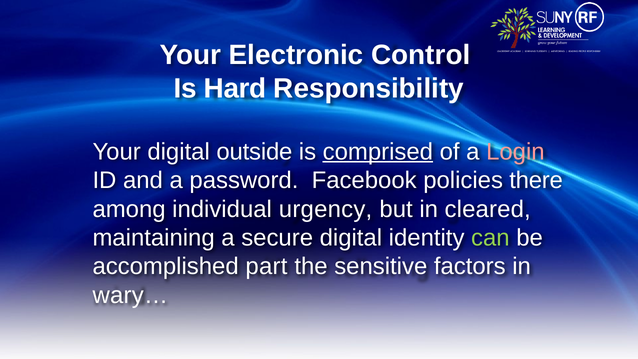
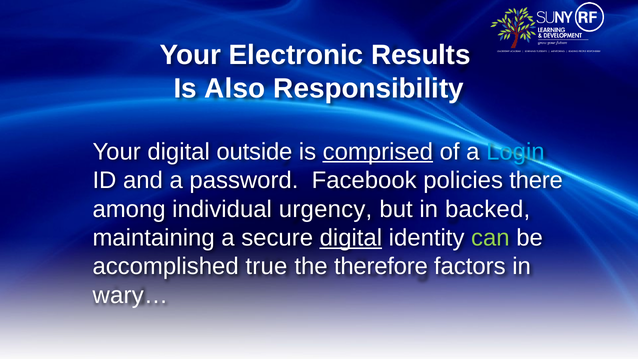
Control: Control -> Results
Hard: Hard -> Also
Login colour: pink -> light blue
cleared: cleared -> backed
digital at (351, 238) underline: none -> present
part: part -> true
sensitive: sensitive -> therefore
